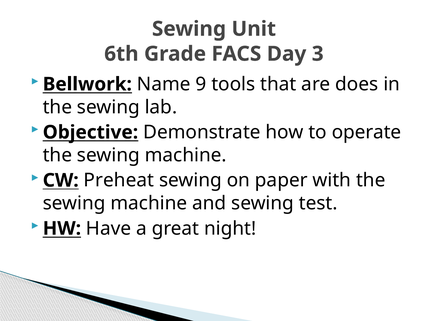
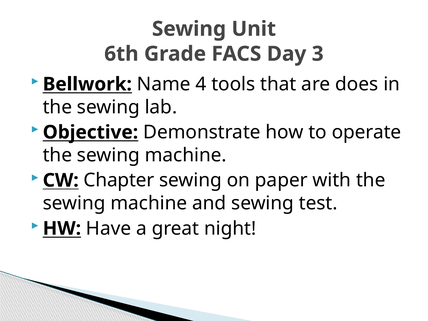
9: 9 -> 4
Preheat: Preheat -> Chapter
